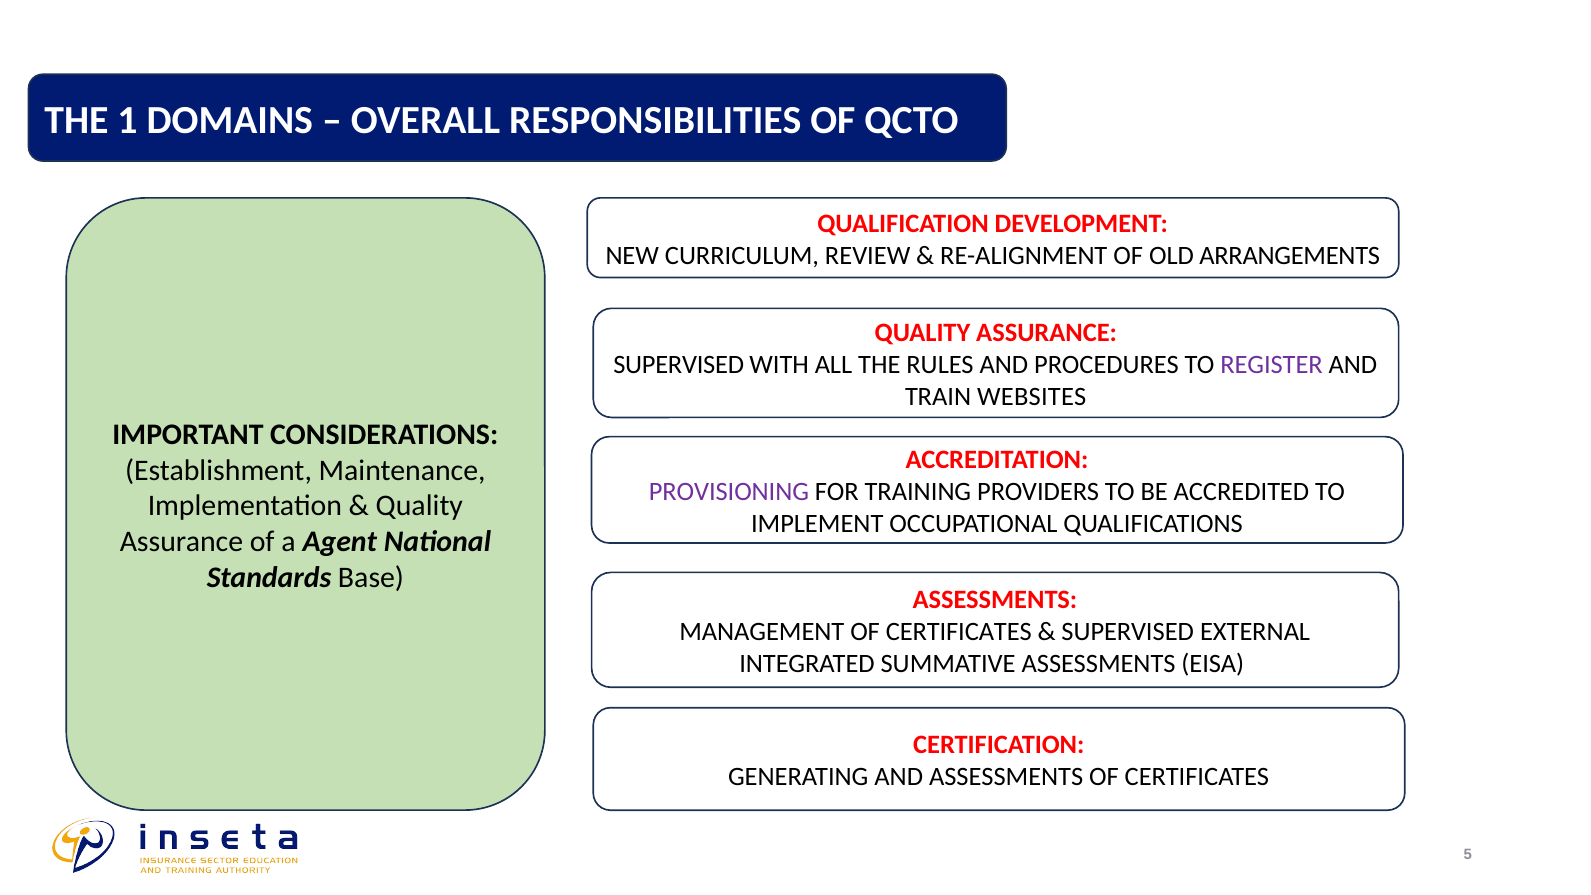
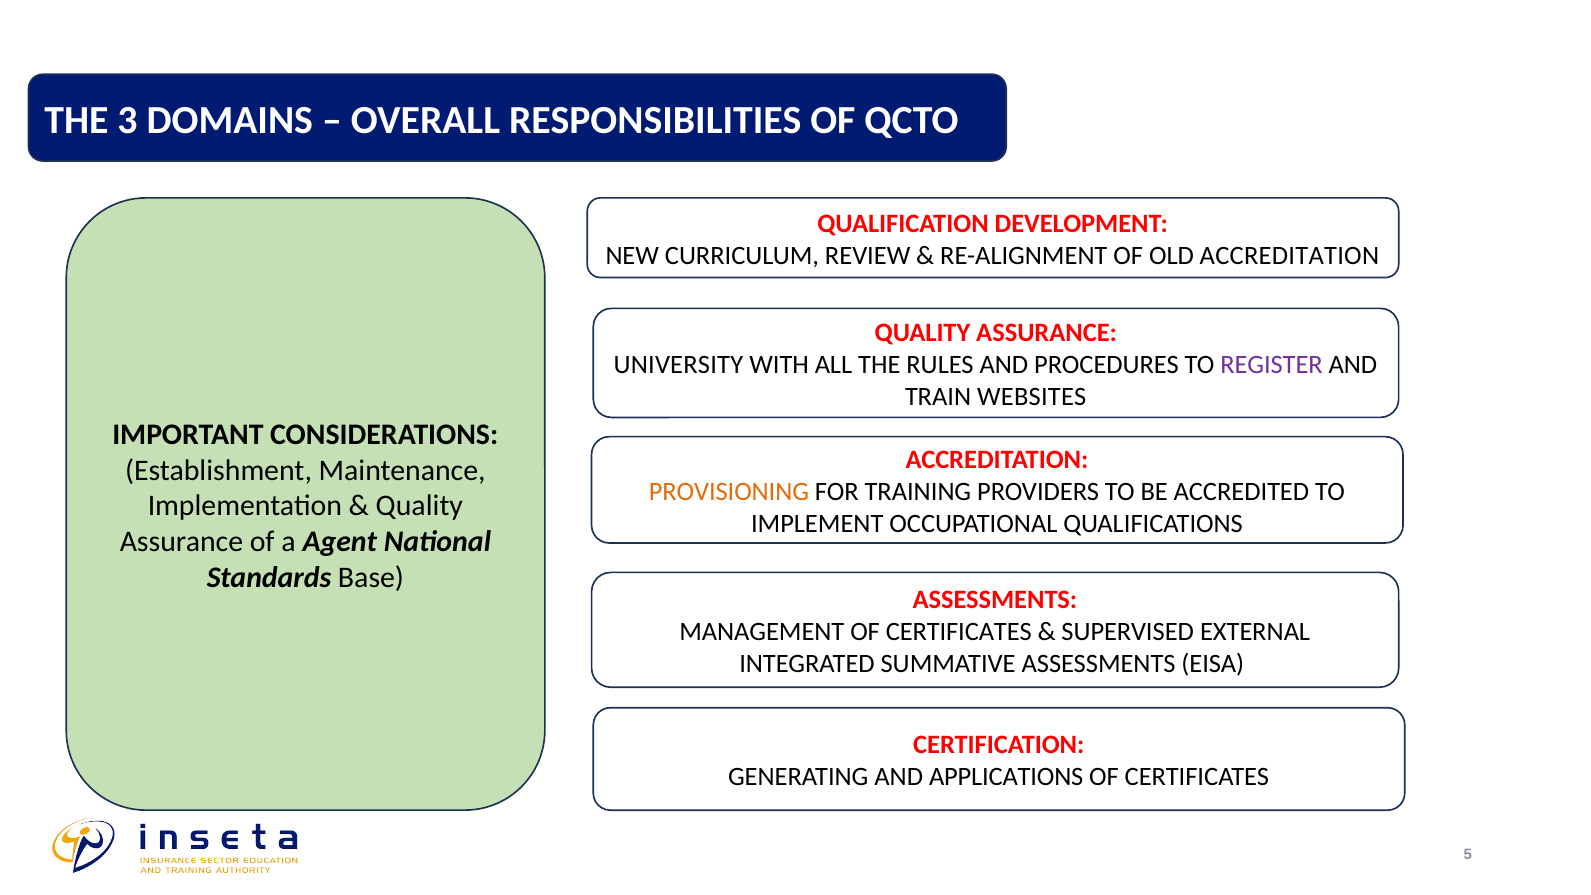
1: 1 -> 3
OLD ARRANGEMENTS: ARRANGEMENTS -> ACCREDITATION
SUPERVISED at (679, 365): SUPERVISED -> UNIVERSITY
PROVISIONING colour: purple -> orange
AND ASSESSMENTS: ASSESSMENTS -> APPLICATIONS
